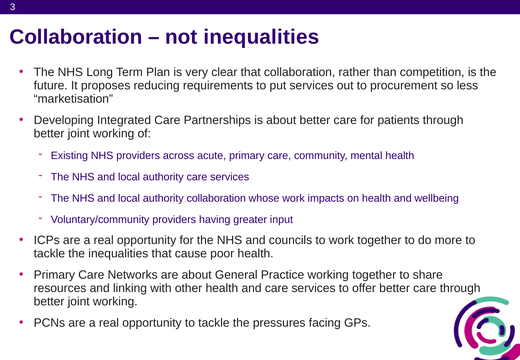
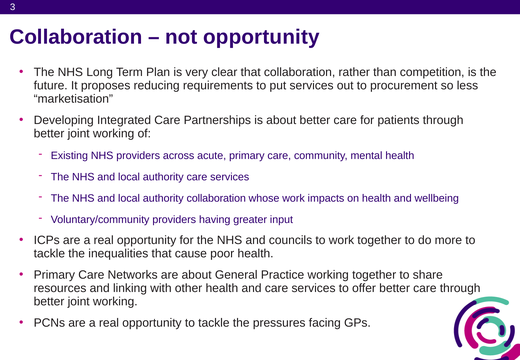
not inequalities: inequalities -> opportunity
